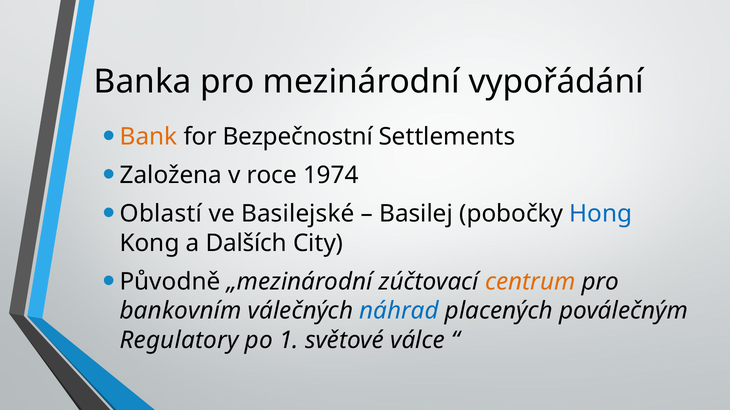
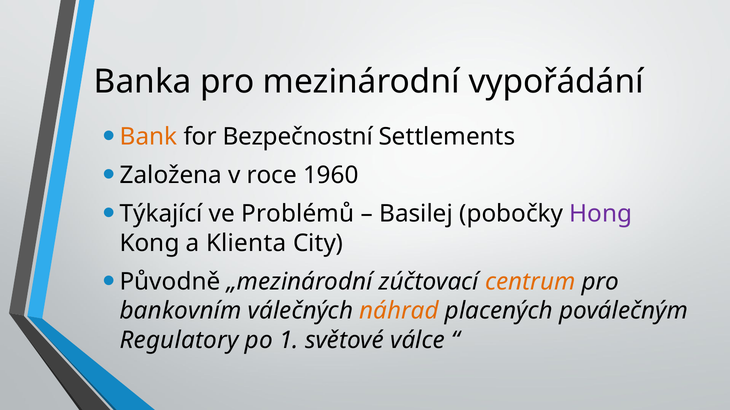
1974: 1974 -> 1960
Oblastí: Oblastí -> Týkající
Basilejské: Basilejské -> Problémů
Hong colour: blue -> purple
Dalších: Dalších -> Klienta
náhrad colour: blue -> orange
